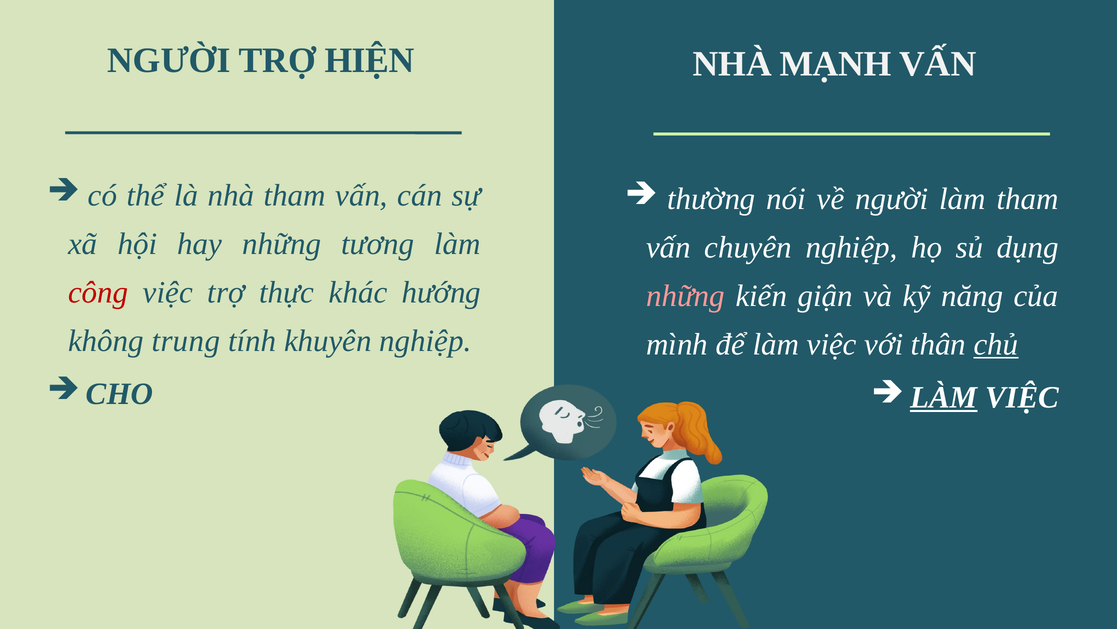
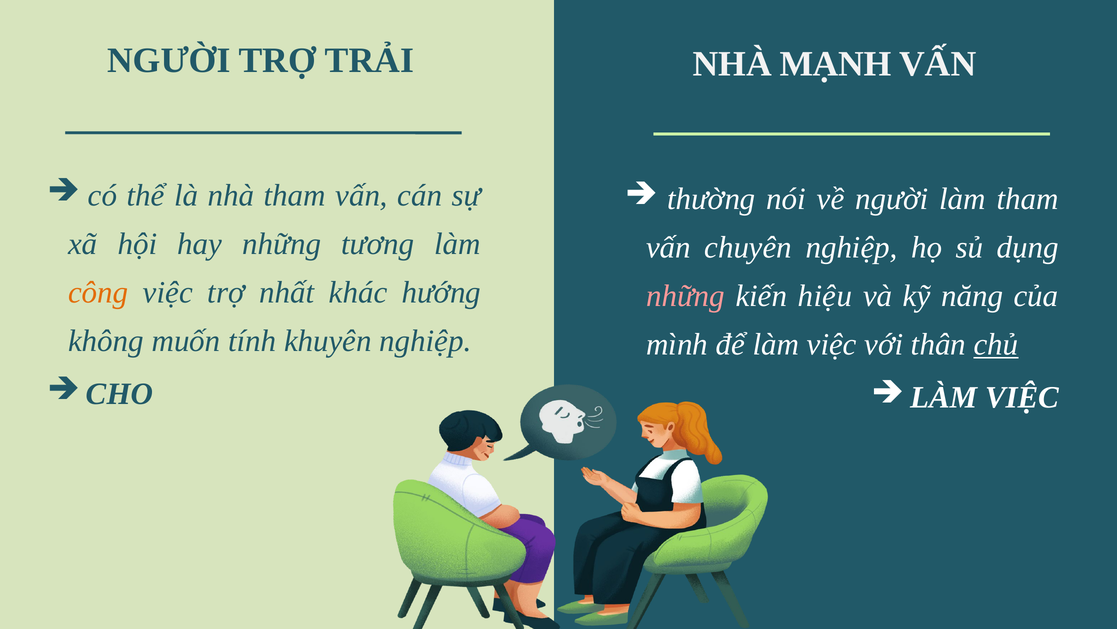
HIỆN: HIỆN -> TRẢI
công colour: red -> orange
thực: thực -> nhất
giận: giận -> hiệu
trung: trung -> muốn
LÀM at (944, 397) underline: present -> none
